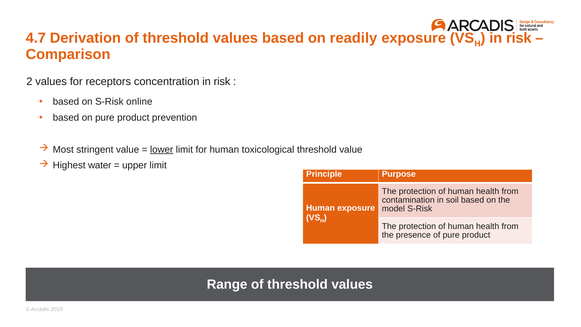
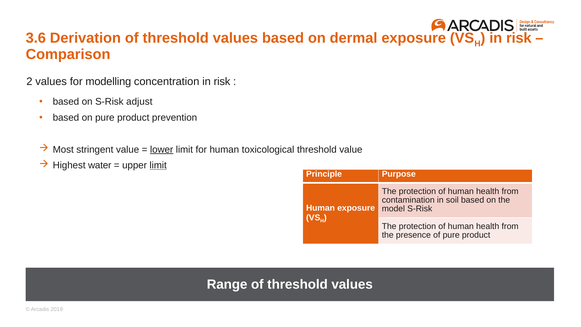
4.7: 4.7 -> 3.6
readily: readily -> dermal
receptors: receptors -> modelling
online: online -> adjust
limit at (158, 165) underline: none -> present
